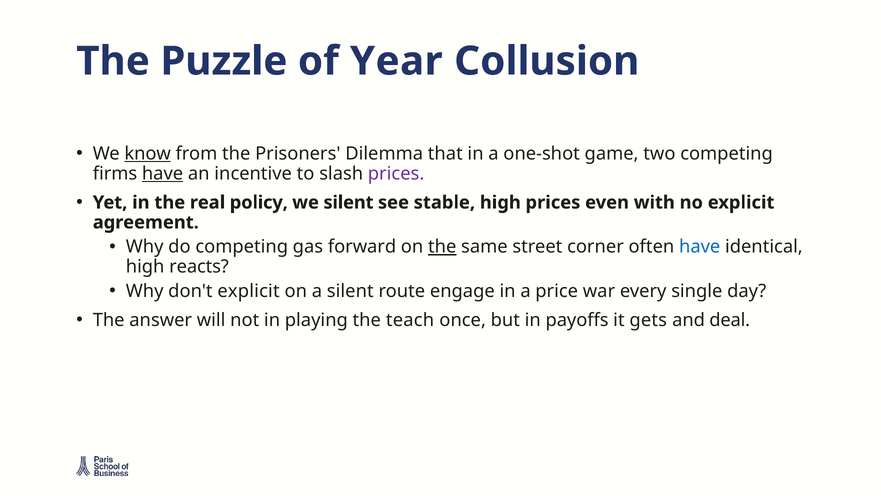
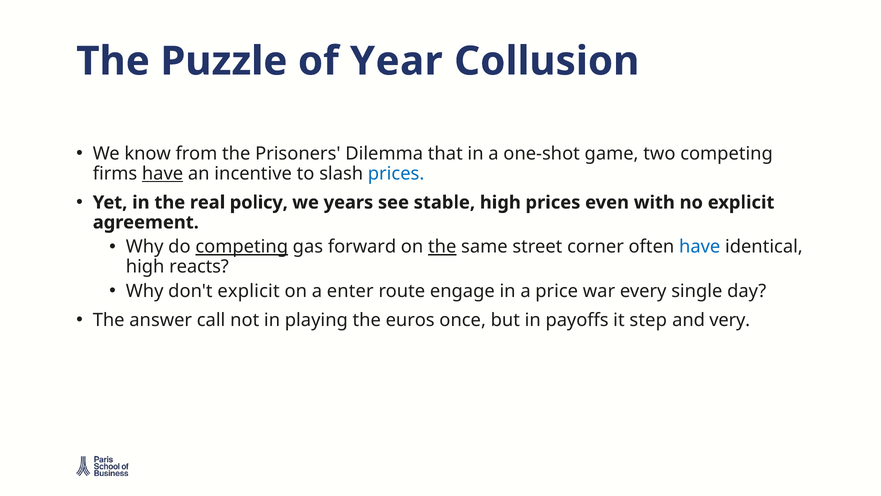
know underline: present -> none
prices at (396, 173) colour: purple -> blue
we silent: silent -> years
competing at (242, 247) underline: none -> present
a silent: silent -> enter
will: will -> call
teach: teach -> euros
gets: gets -> step
deal: deal -> very
